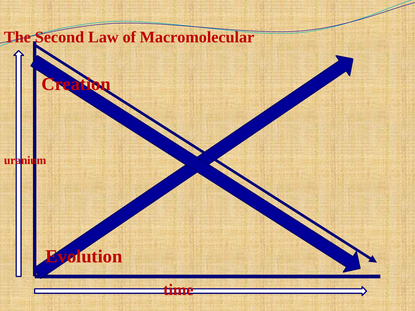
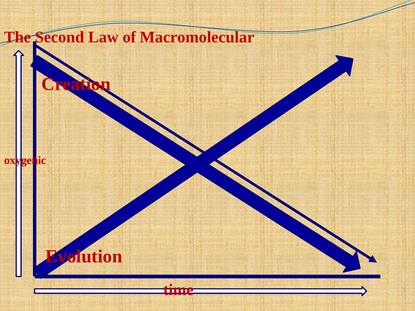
uranium: uranium -> oxygenic
